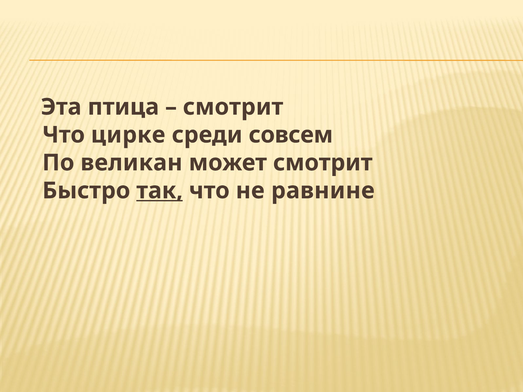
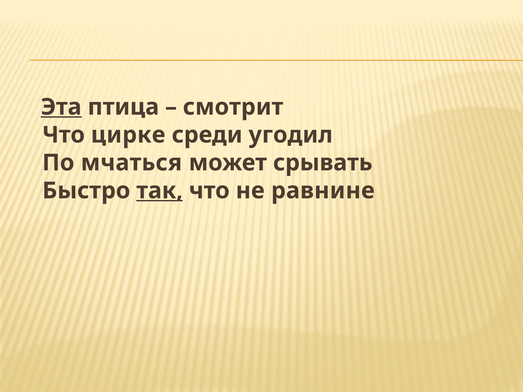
Эта underline: none -> present
совсем: совсем -> угодил
великан: великан -> мчаться
может смотрит: смотрит -> срывать
